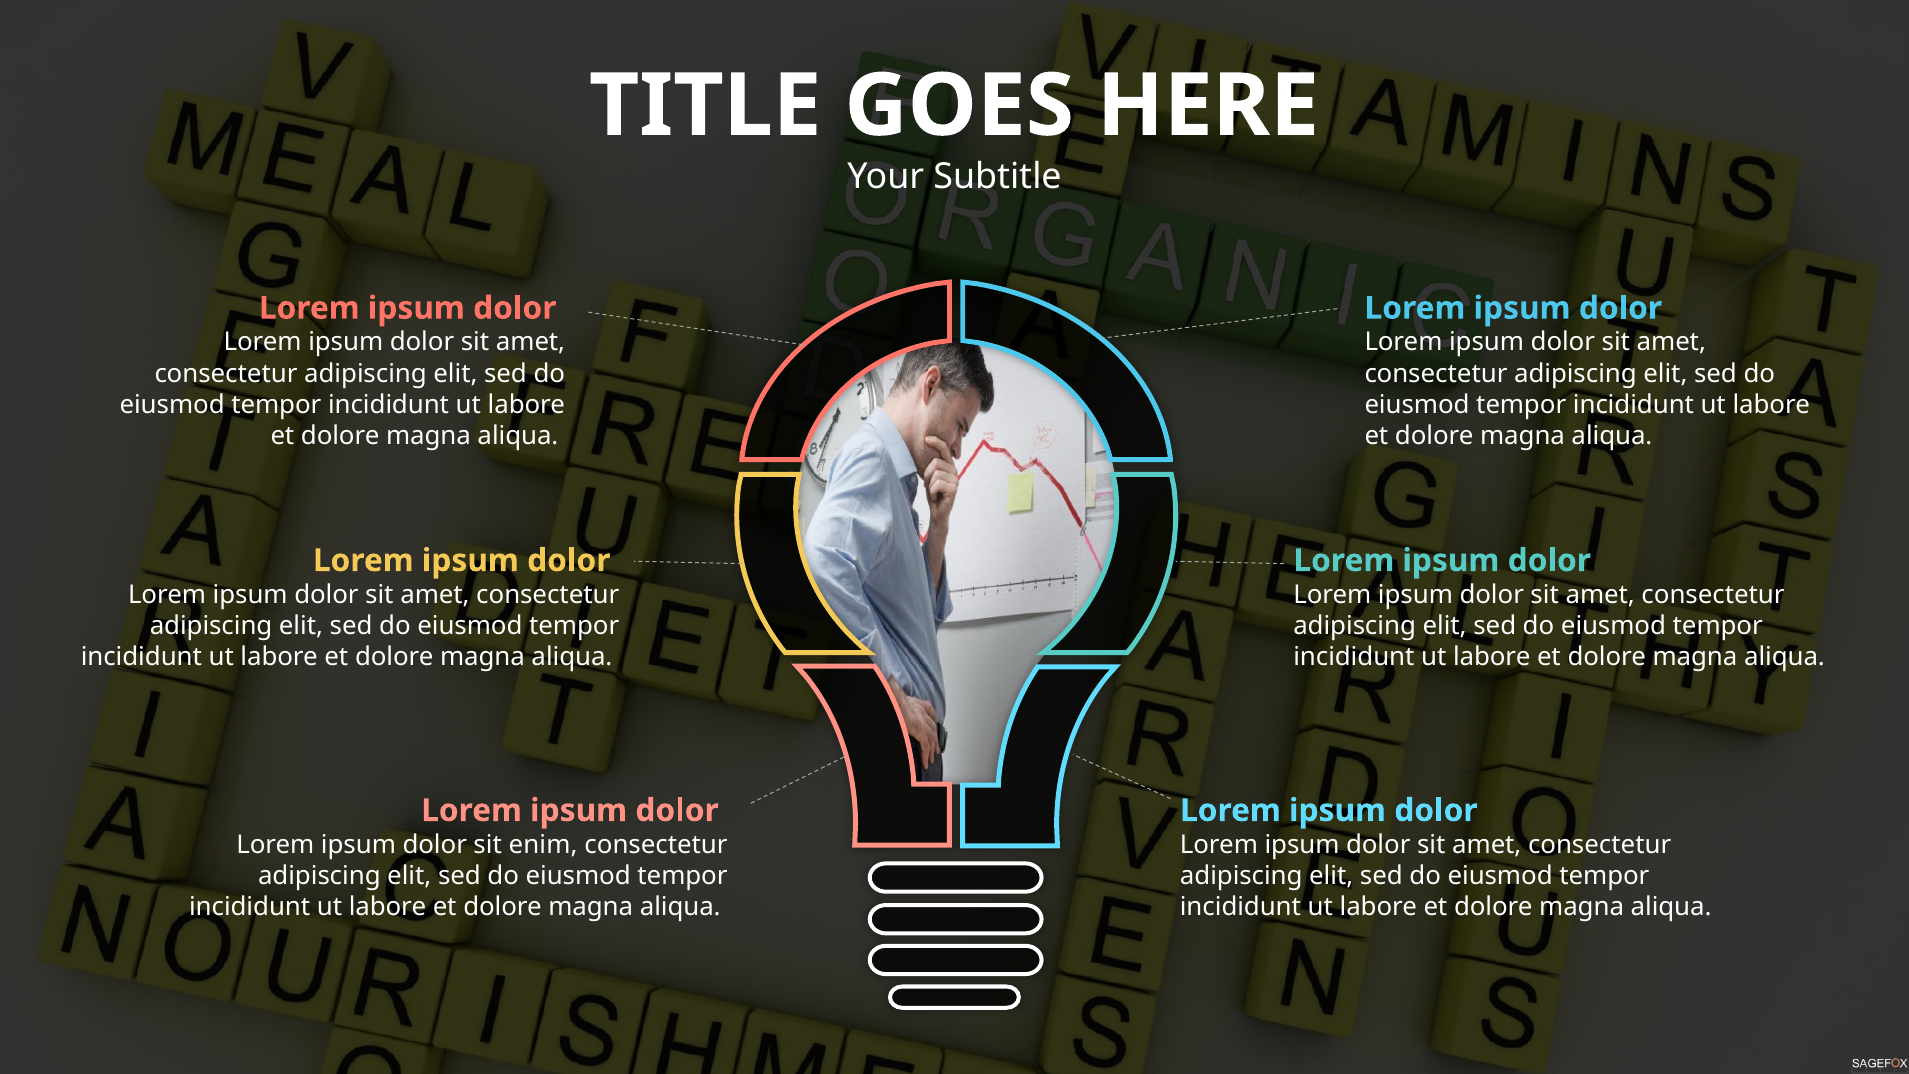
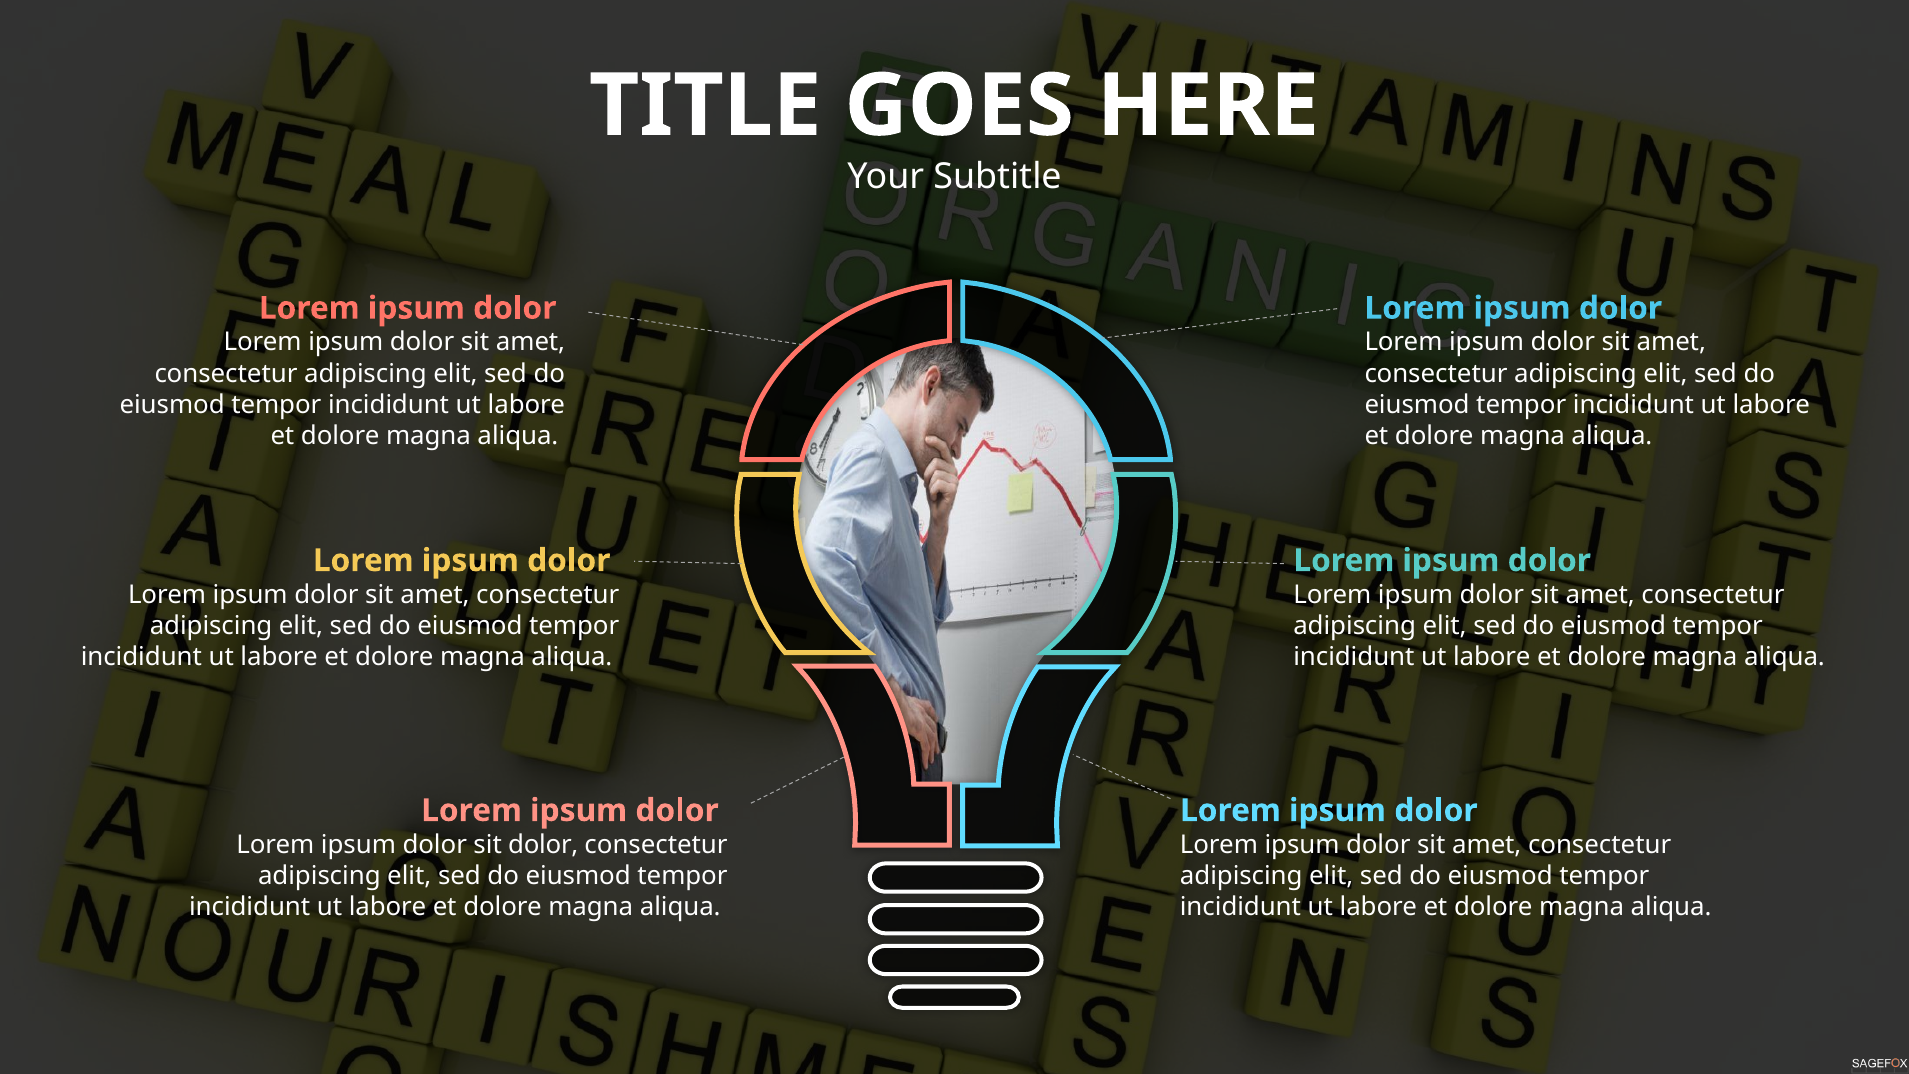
sit enim: enim -> dolor
